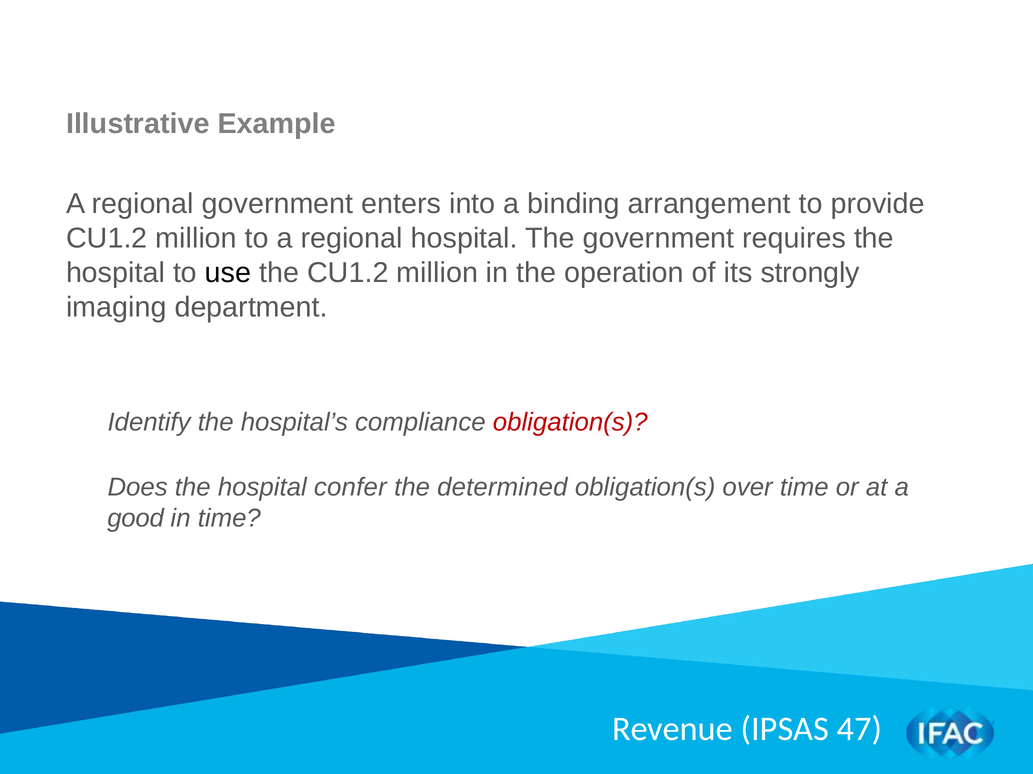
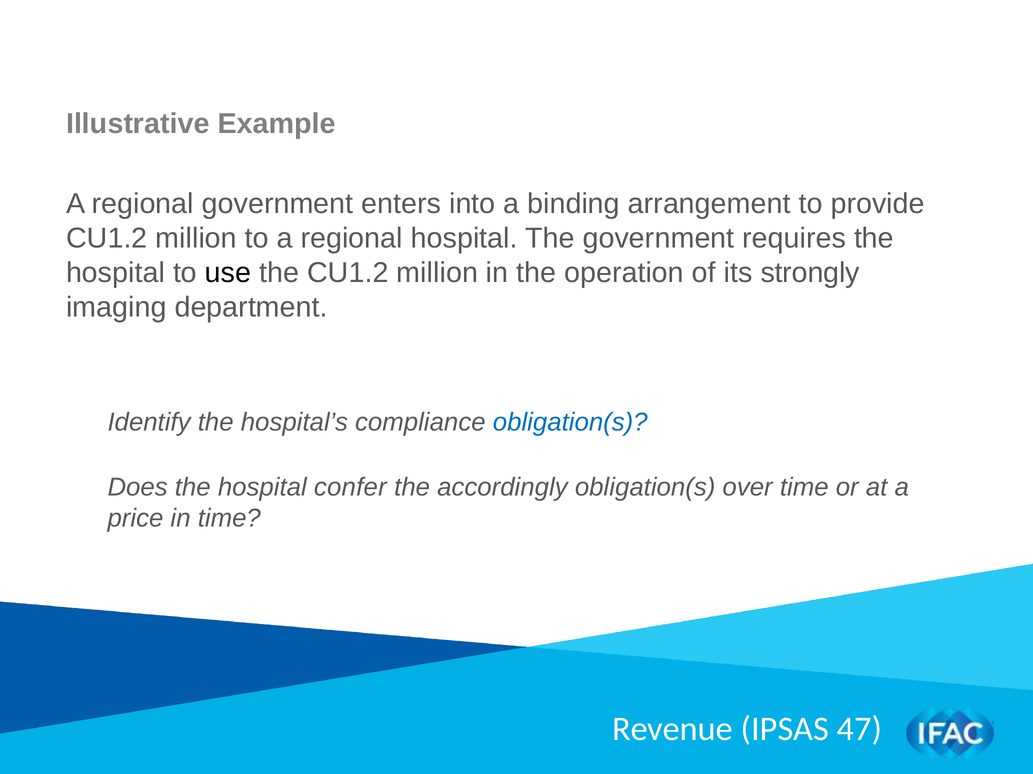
obligation(s at (570, 422) colour: red -> blue
determined: determined -> accordingly
good: good -> price
